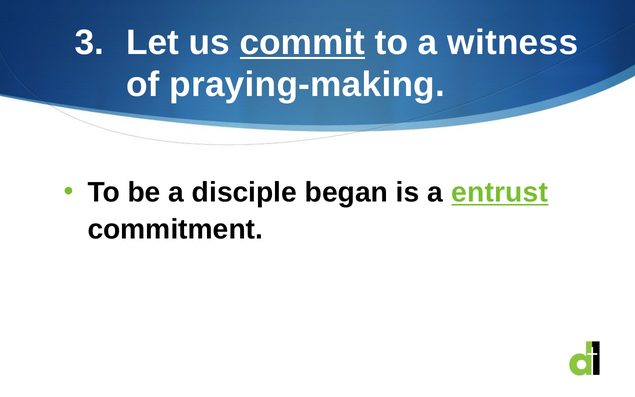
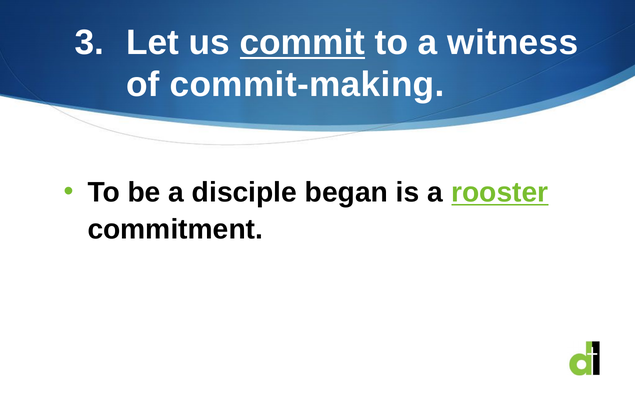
praying-making: praying-making -> commit-making
entrust: entrust -> rooster
